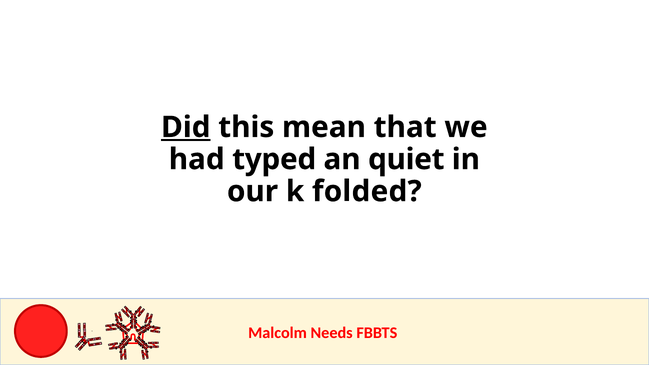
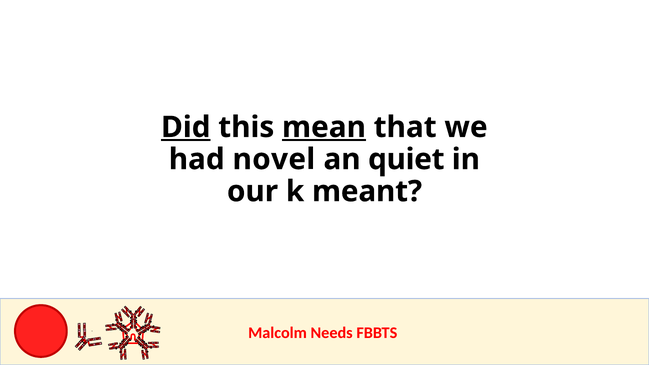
mean underline: none -> present
typed: typed -> novel
folded: folded -> meant
